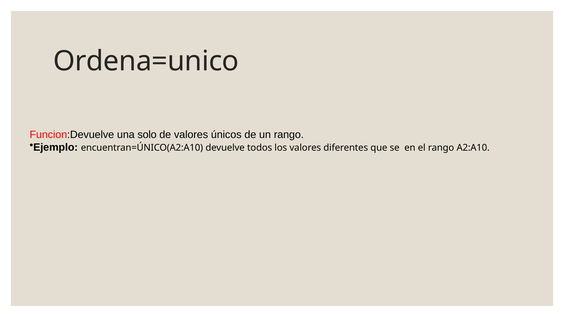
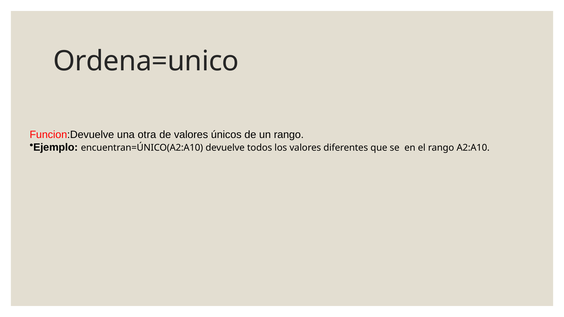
solo: solo -> otra
